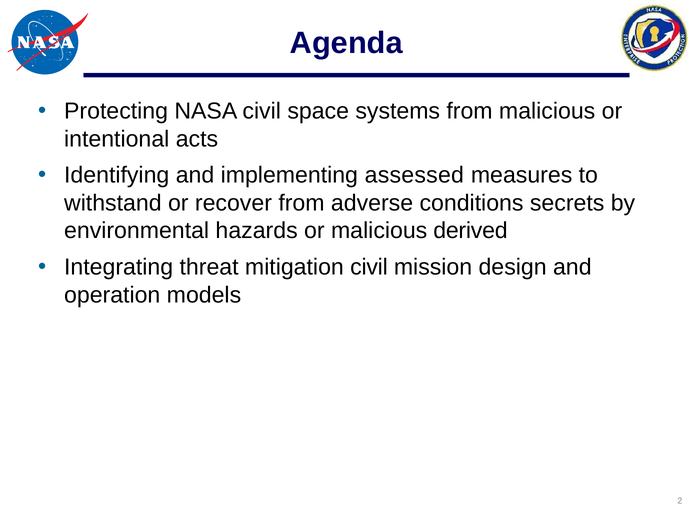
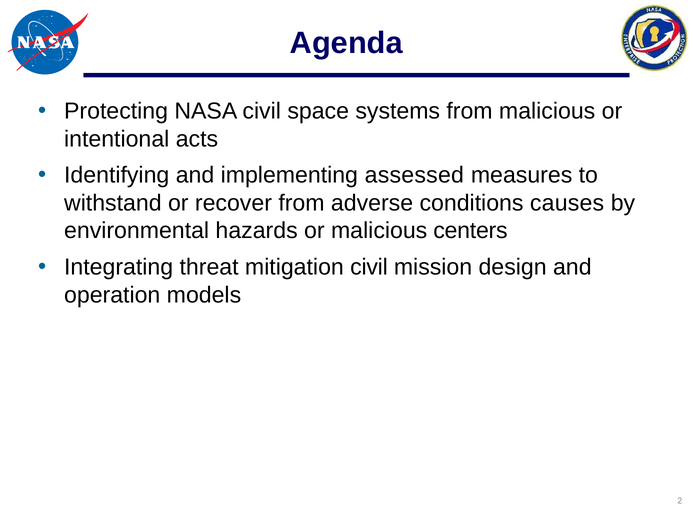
secrets: secrets -> causes
derived: derived -> centers
